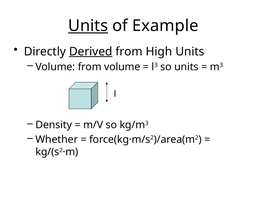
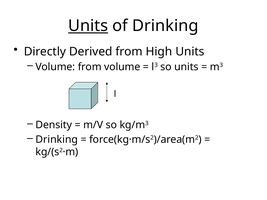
of Example: Example -> Drinking
Derived underline: present -> none
Whether at (57, 140): Whether -> Drinking
